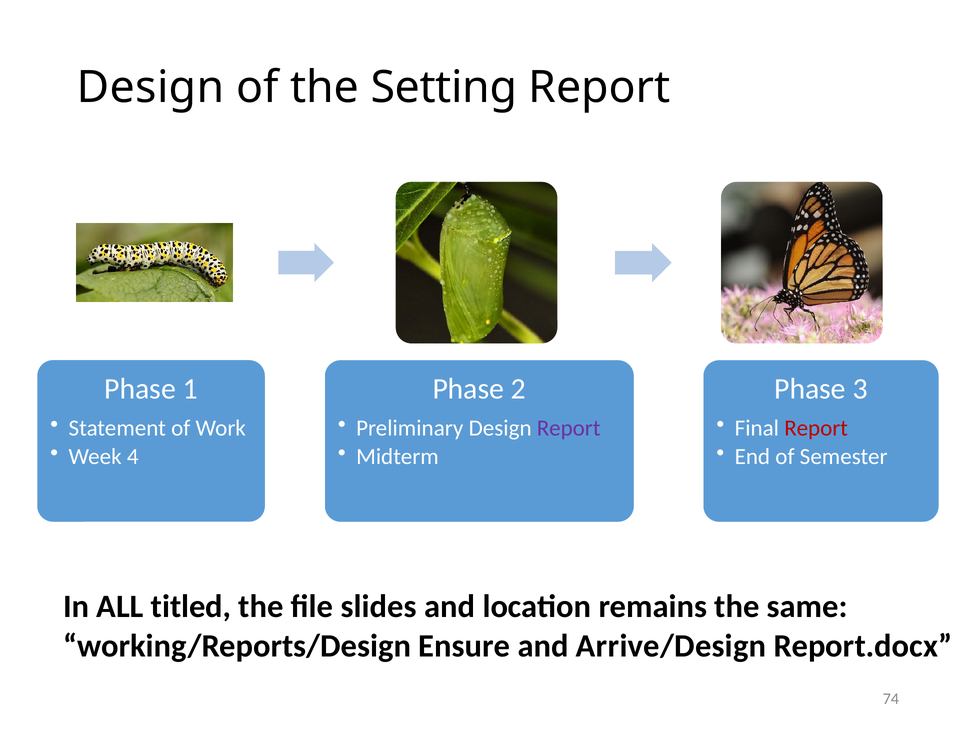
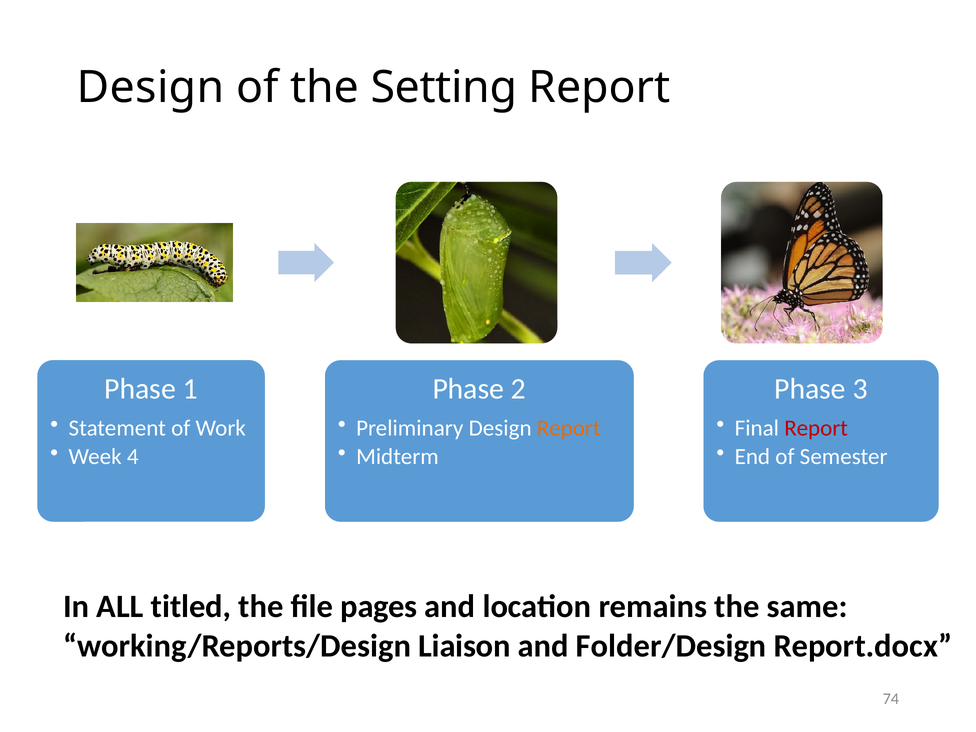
Report at (569, 428) colour: purple -> orange
slides: slides -> pages
Ensure: Ensure -> Liaison
Arrive/Design: Arrive/Design -> Folder/Design
